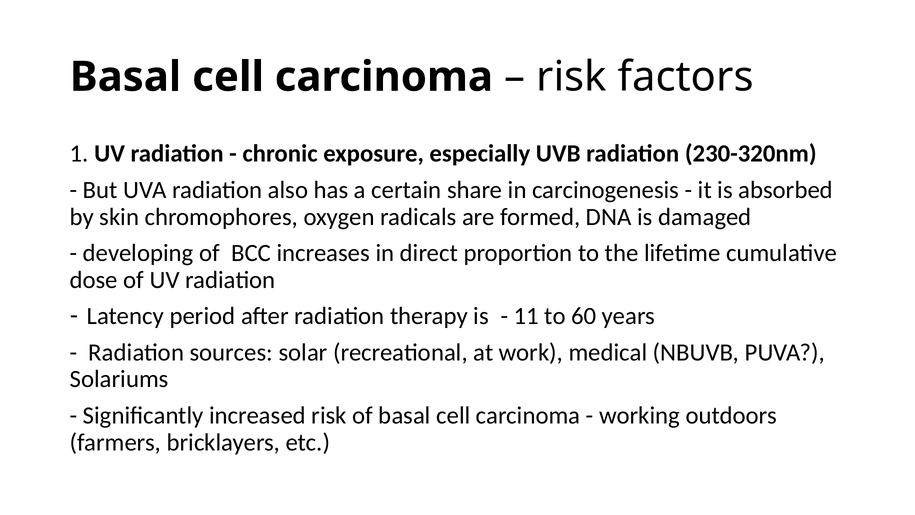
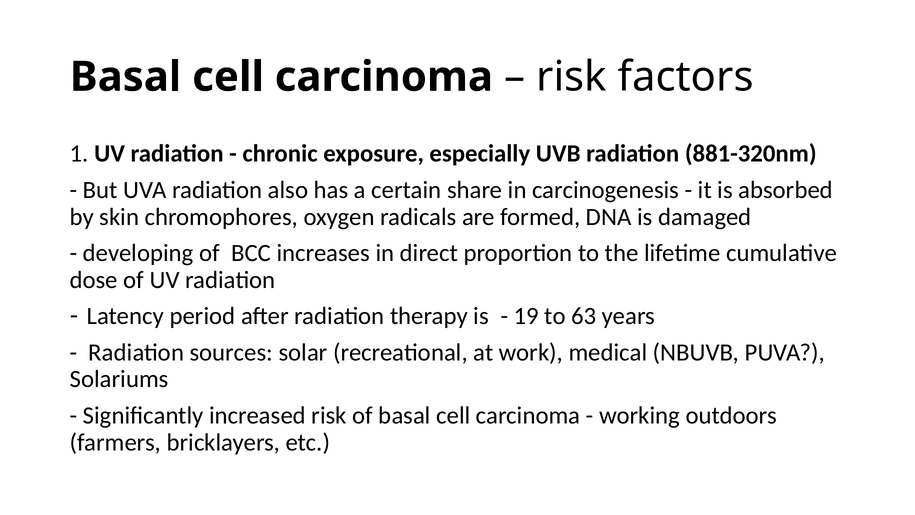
230-320nm: 230-320nm -> 881-320nm
11: 11 -> 19
60: 60 -> 63
